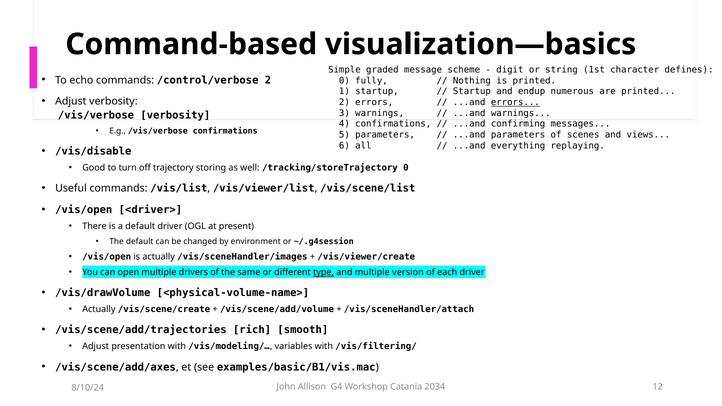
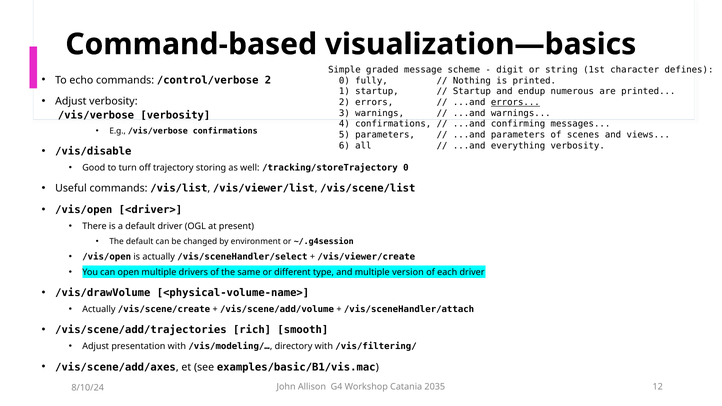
everything replaying: replaying -> verbosity
/vis/sceneHandler/images: /vis/sceneHandler/images -> /vis/sceneHandler/select
type underline: present -> none
variables: variables -> directory
2034: 2034 -> 2035
